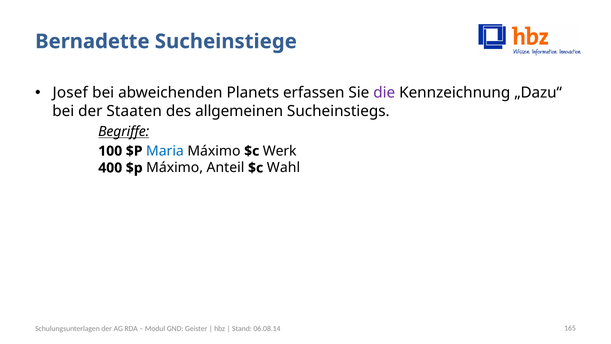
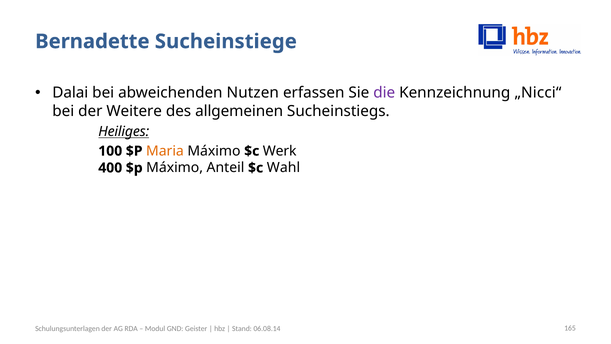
Josef: Josef -> Dalai
Planets: Planets -> Nutzen
„Dazu“: „Dazu“ -> „Nicci“
Staaten: Staaten -> Weitere
Begriffe: Begriffe -> Heiliges
Maria colour: blue -> orange
